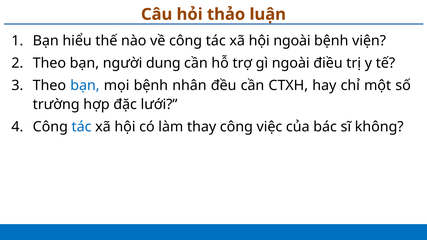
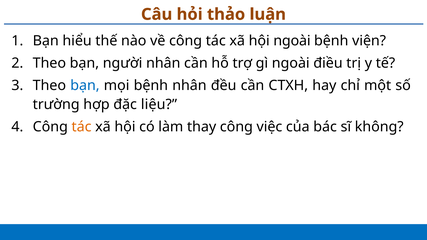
người dung: dung -> nhân
lưới: lưới -> liệu
tác at (82, 127) colour: blue -> orange
